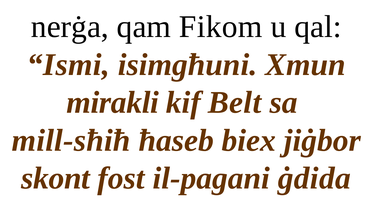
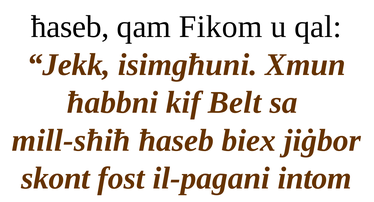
nerġa at (70, 27): nerġa -> ħaseb
Ismi: Ismi -> Jekk
mirakli: mirakli -> ħabbni
ġdida: ġdida -> intom
